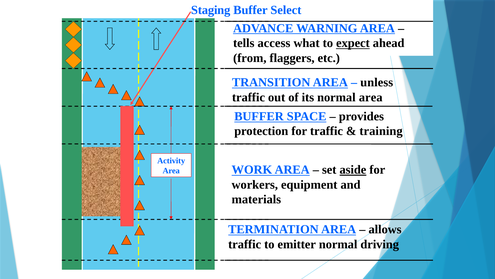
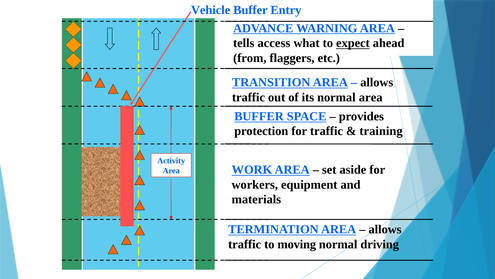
Staging: Staging -> Vehicle
Select: Select -> Entry
unless at (377, 82): unless -> allows
aside underline: present -> none
emitter: emitter -> moving
